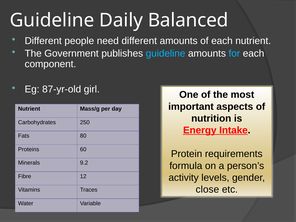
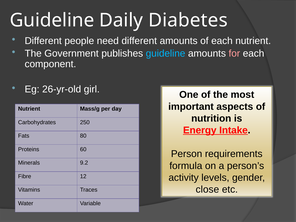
Balanced: Balanced -> Diabetes
for colour: light blue -> pink
87-yr-old: 87-yr-old -> 26-yr-old
Protein: Protein -> Person
